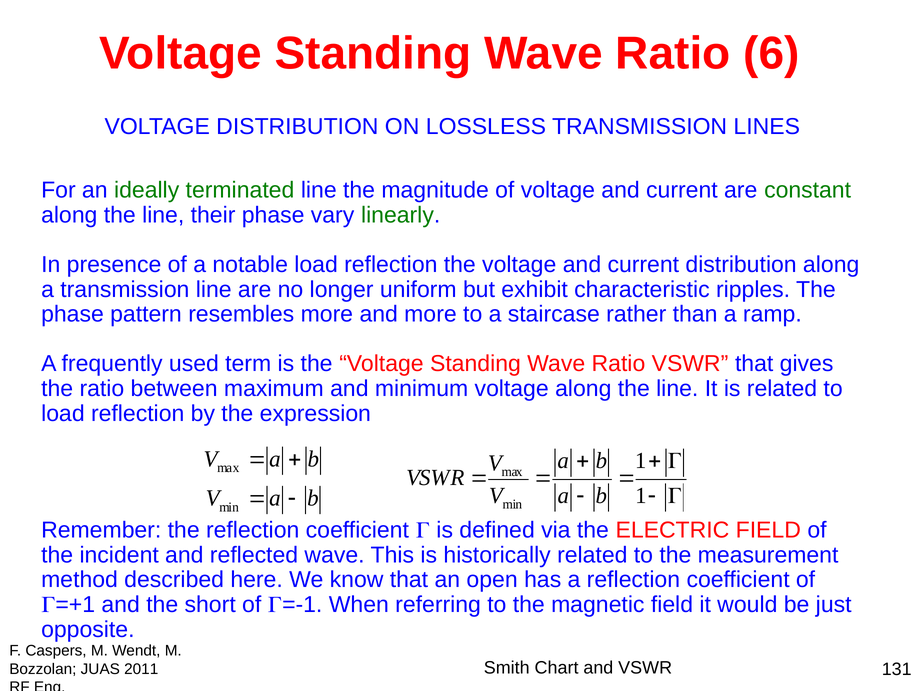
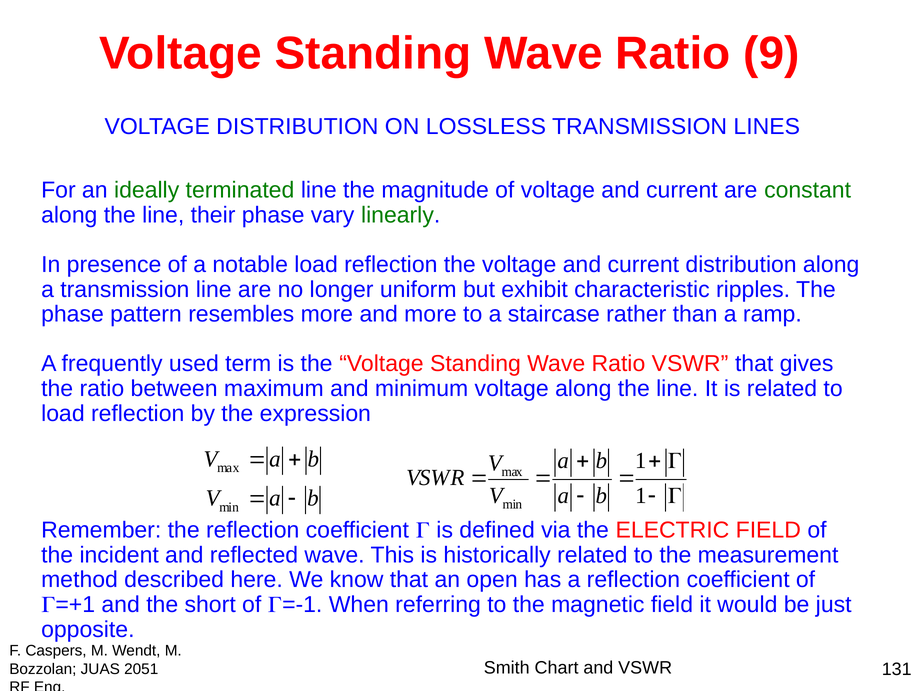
6: 6 -> 9
2011: 2011 -> 2051
